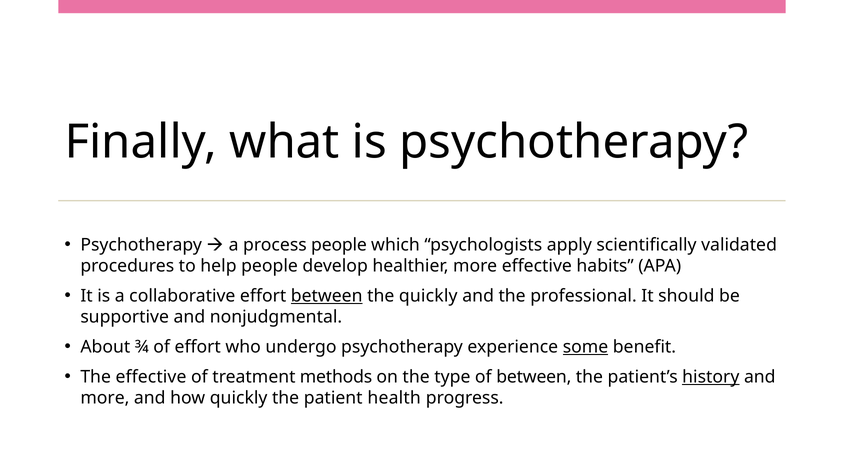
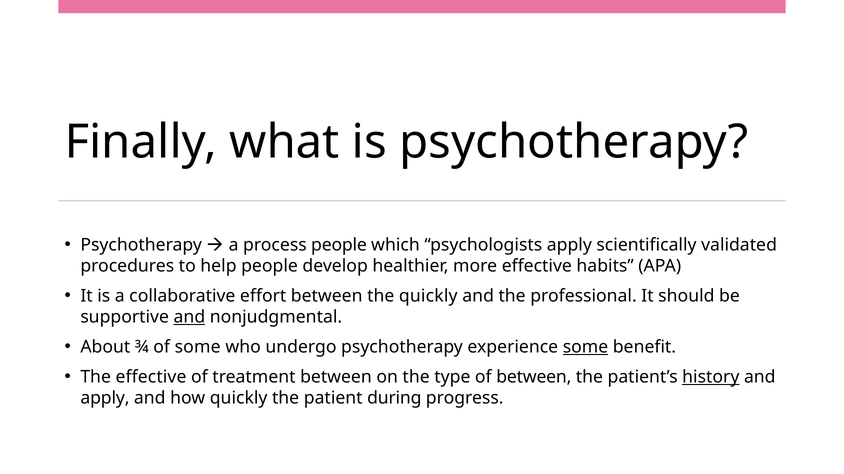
between at (327, 296) underline: present -> none
and at (189, 318) underline: none -> present
of effort: effort -> some
treatment methods: methods -> between
more at (105, 399): more -> apply
health: health -> during
